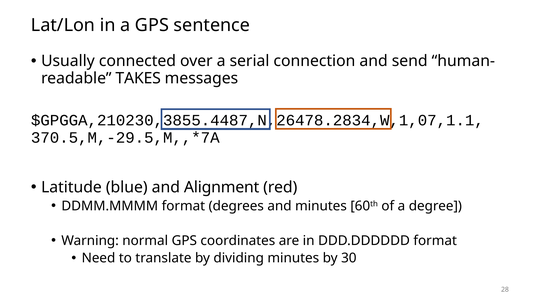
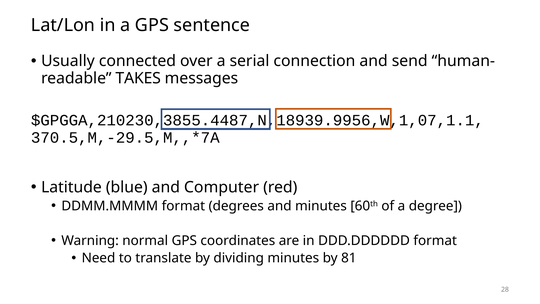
$GPGGA,210230,3855.4487,N,26478.2834,W,1,07,1.1: $GPGGA,210230,3855.4487,N,26478.2834,W,1,07,1.1 -> $GPGGA,210230,3855.4487,N,18939.9956,W,1,07,1.1
Alignment: Alignment -> Computer
30: 30 -> 81
